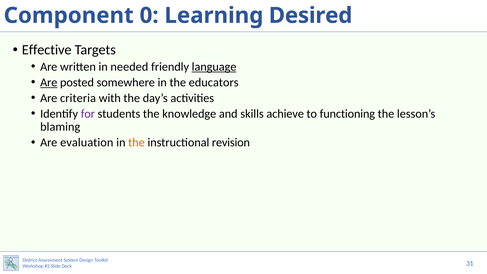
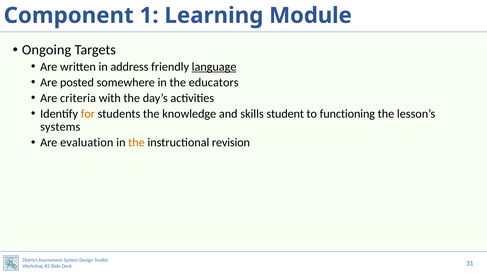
0: 0 -> 1
Desired: Desired -> Module
Effective: Effective -> Ongoing
needed: needed -> address
Are at (49, 82) underline: present -> none
for colour: purple -> orange
achieve: achieve -> student
blaming: blaming -> systems
